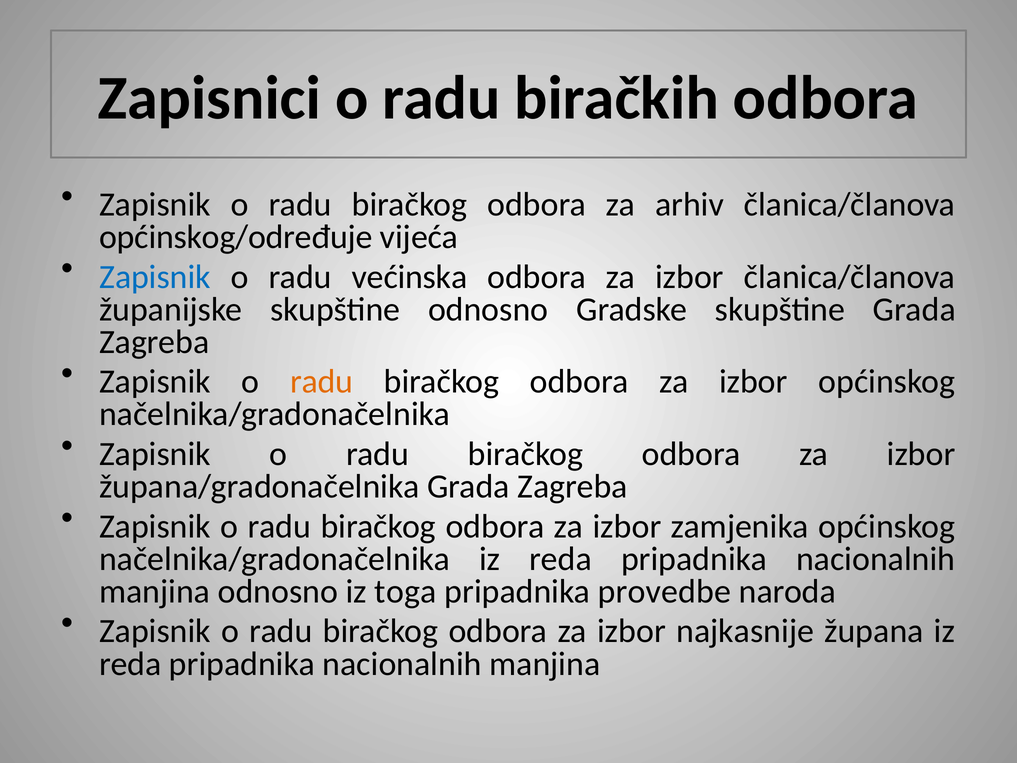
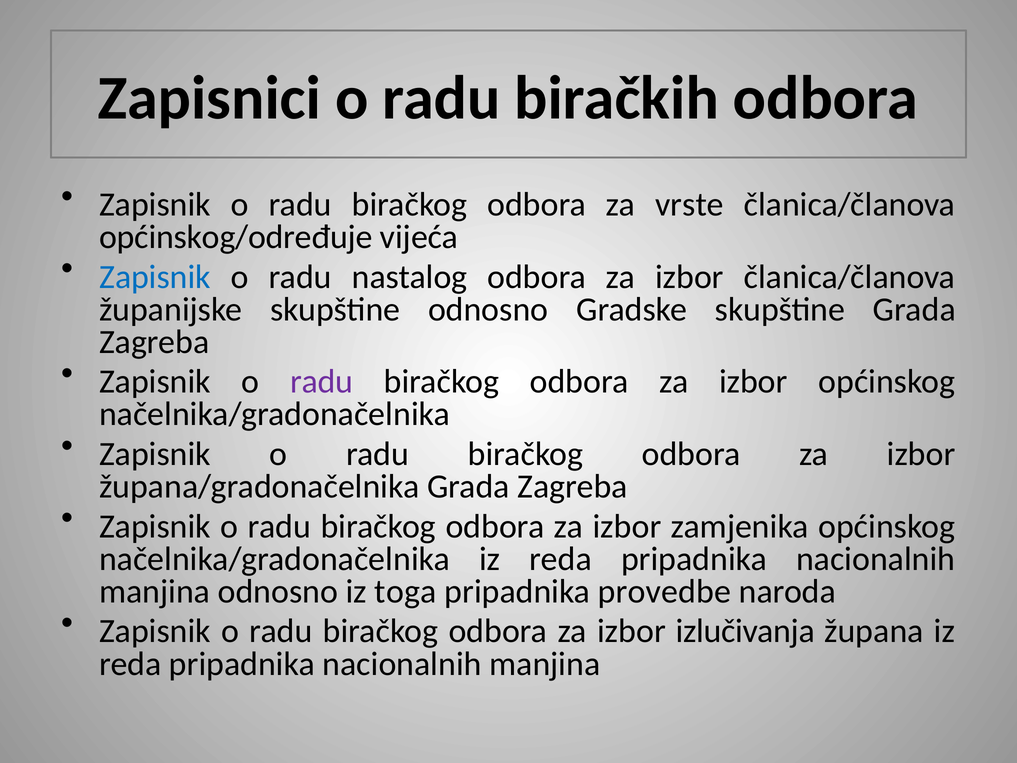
arhiv: arhiv -> vrste
većinska: većinska -> nastalog
radu at (322, 382) colour: orange -> purple
najkasnije: najkasnije -> izlučivanja
